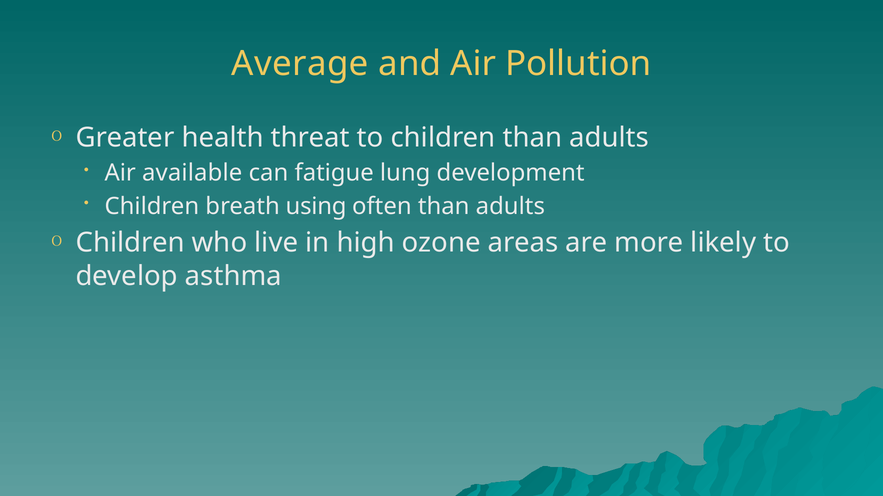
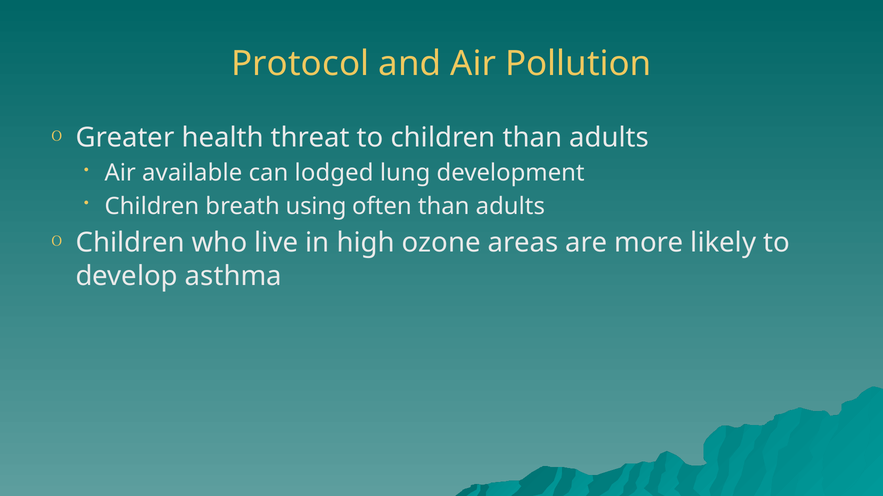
Average: Average -> Protocol
fatigue: fatigue -> lodged
